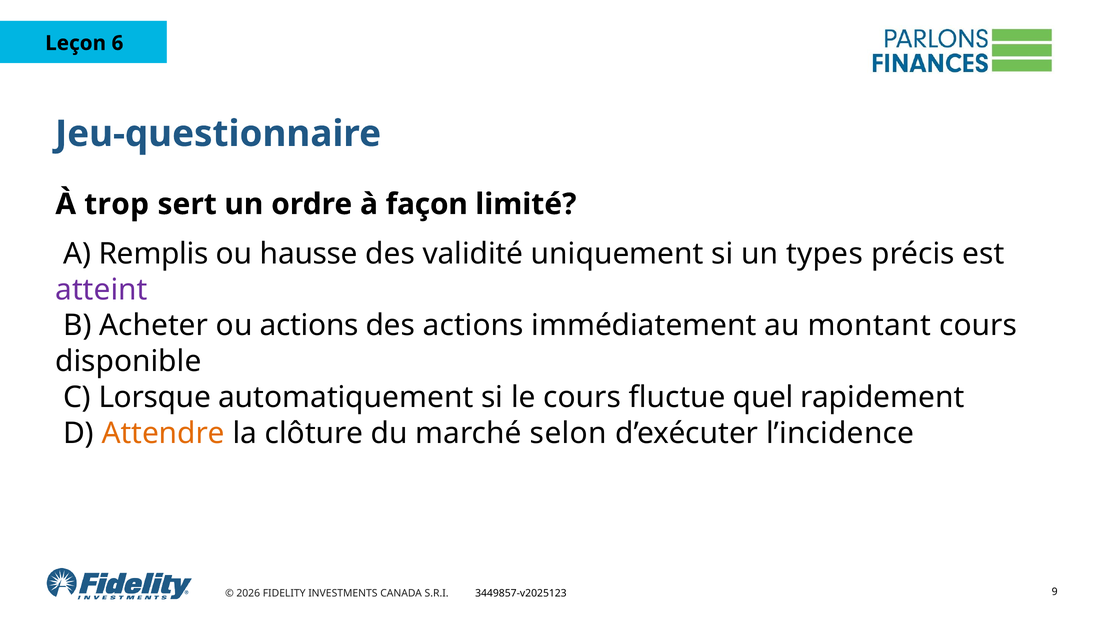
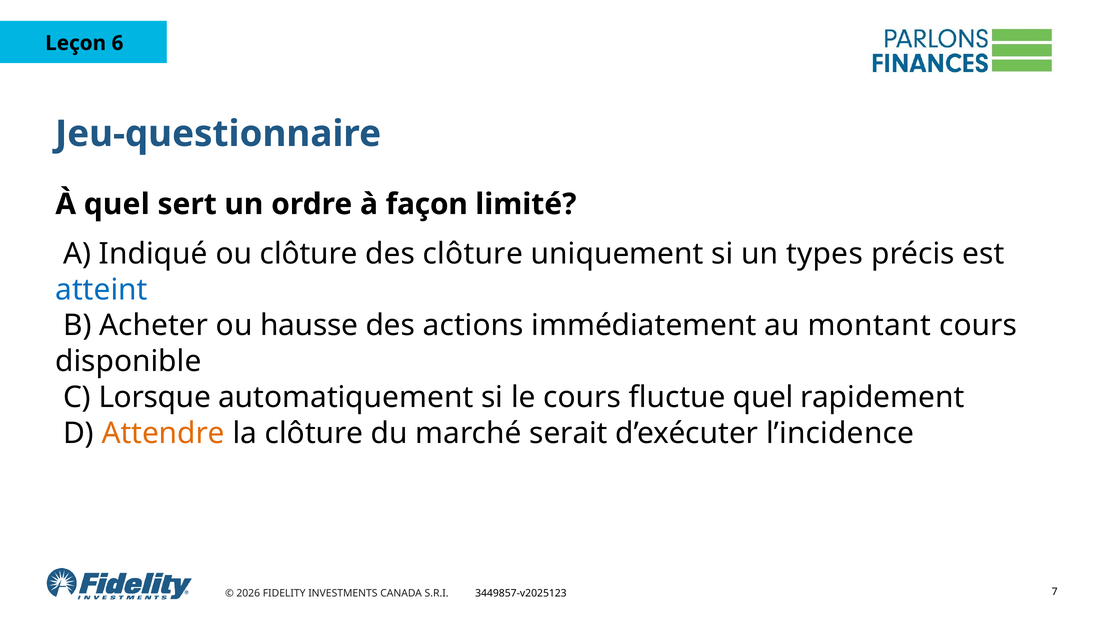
À trop: trop -> quel
Remplis: Remplis -> Indiqué
ou hausse: hausse -> clôture
des validité: validité -> clôture
atteint colour: purple -> blue
ou actions: actions -> hausse
selon: selon -> serait
9: 9 -> 7
